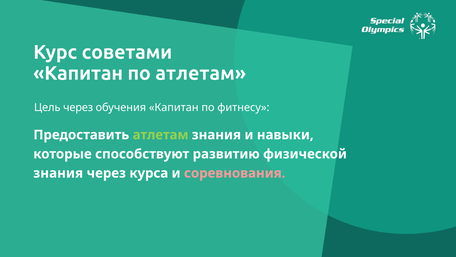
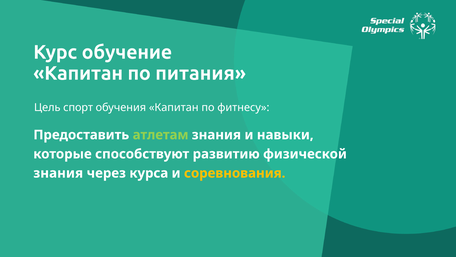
советами: советами -> обучение
по атлетам: атлетам -> питания
Цель через: через -> спорт
соревнования colour: pink -> yellow
